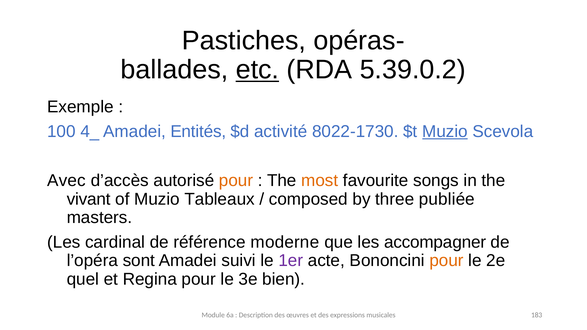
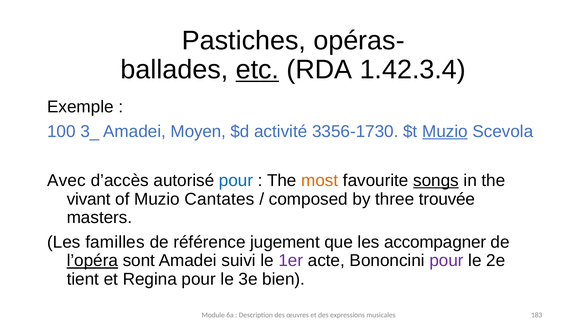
5.39.0.2: 5.39.0.2 -> 1.42.3.4
4_: 4_ -> 3_
Entités: Entités -> Moyen
8022-1730: 8022-1730 -> 3356-1730
pour at (236, 181) colour: orange -> blue
songs underline: none -> present
Tableaux: Tableaux -> Cantates
publiée: publiée -> trouvée
cardinal: cardinal -> familles
moderne: moderne -> jugement
l’opéra underline: none -> present
pour at (446, 261) colour: orange -> purple
quel: quel -> tient
